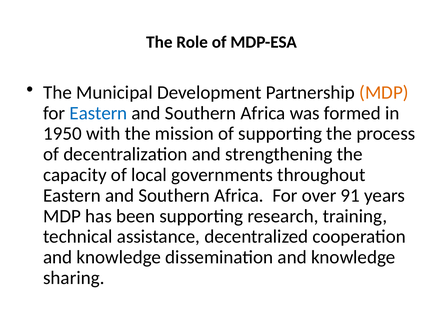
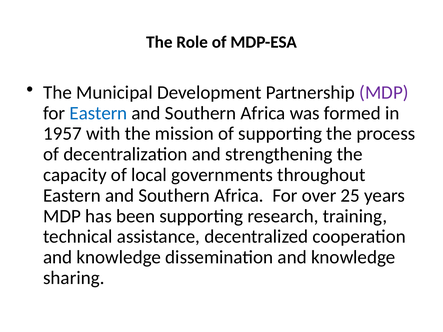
MDP at (384, 93) colour: orange -> purple
1950: 1950 -> 1957
91: 91 -> 25
